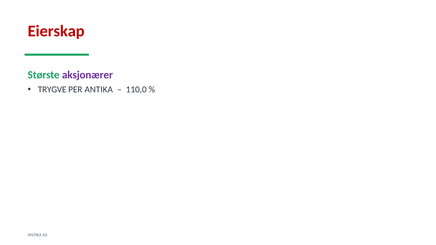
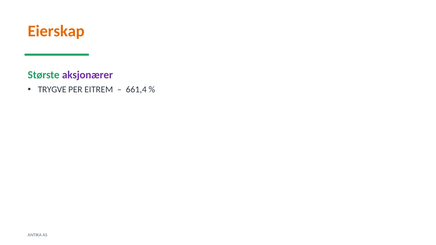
Eierskap colour: red -> orange
PER ANTIKA: ANTIKA -> EITREM
110,0: 110,0 -> 661,4
